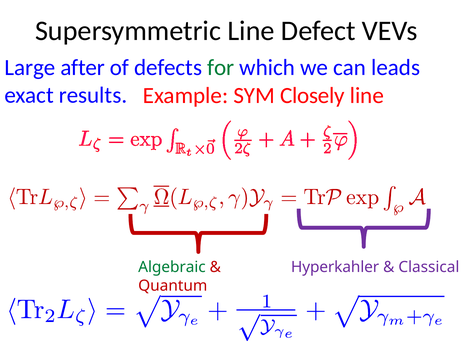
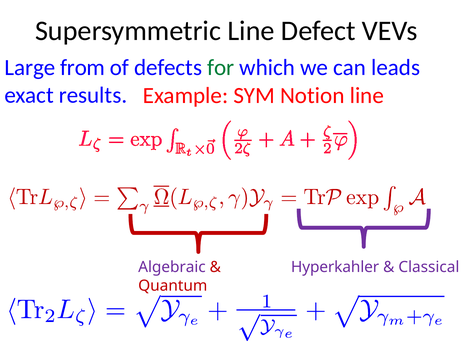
after: after -> from
Closely: Closely -> Notion
Algebraic colour: green -> purple
